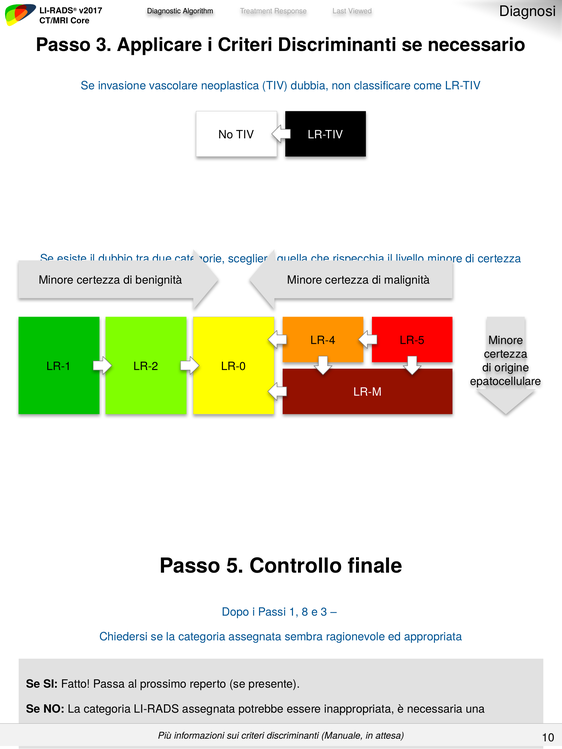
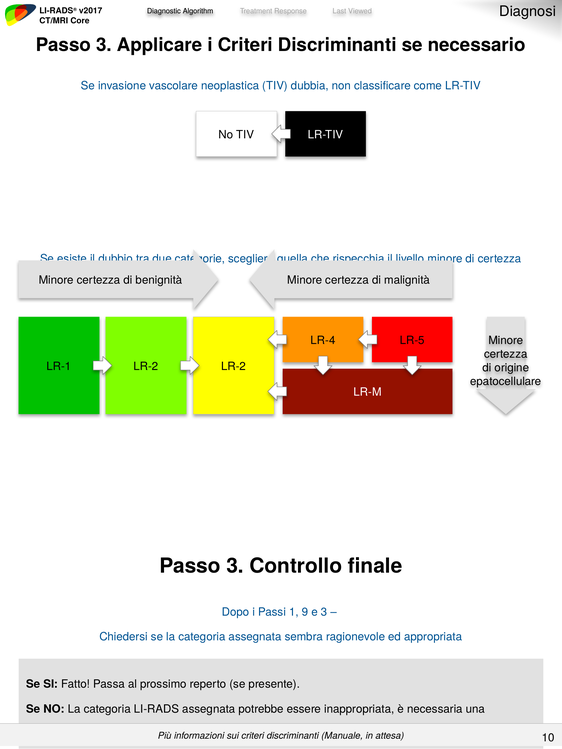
LR-1 LR-0: LR-0 -> LR-2
5 at (235, 566): 5 -> 3
8: 8 -> 9
